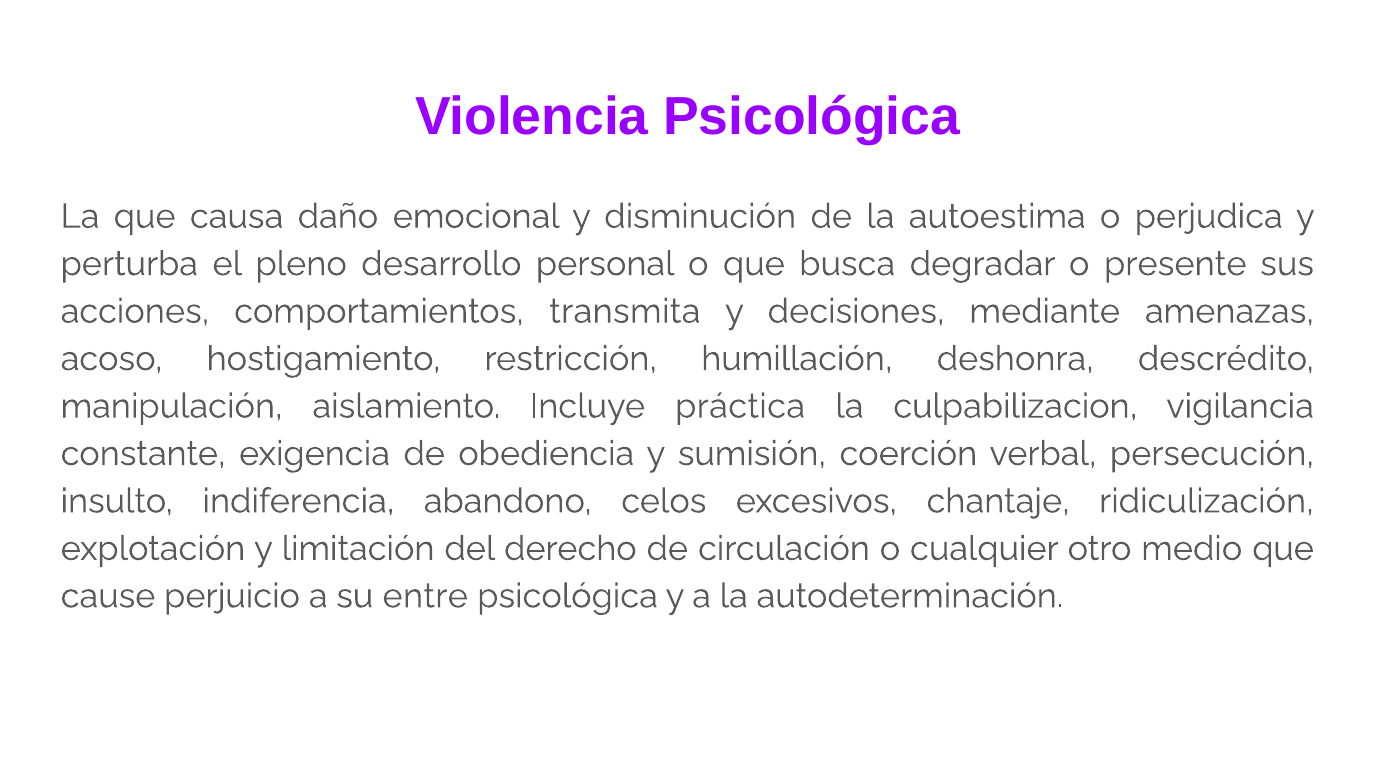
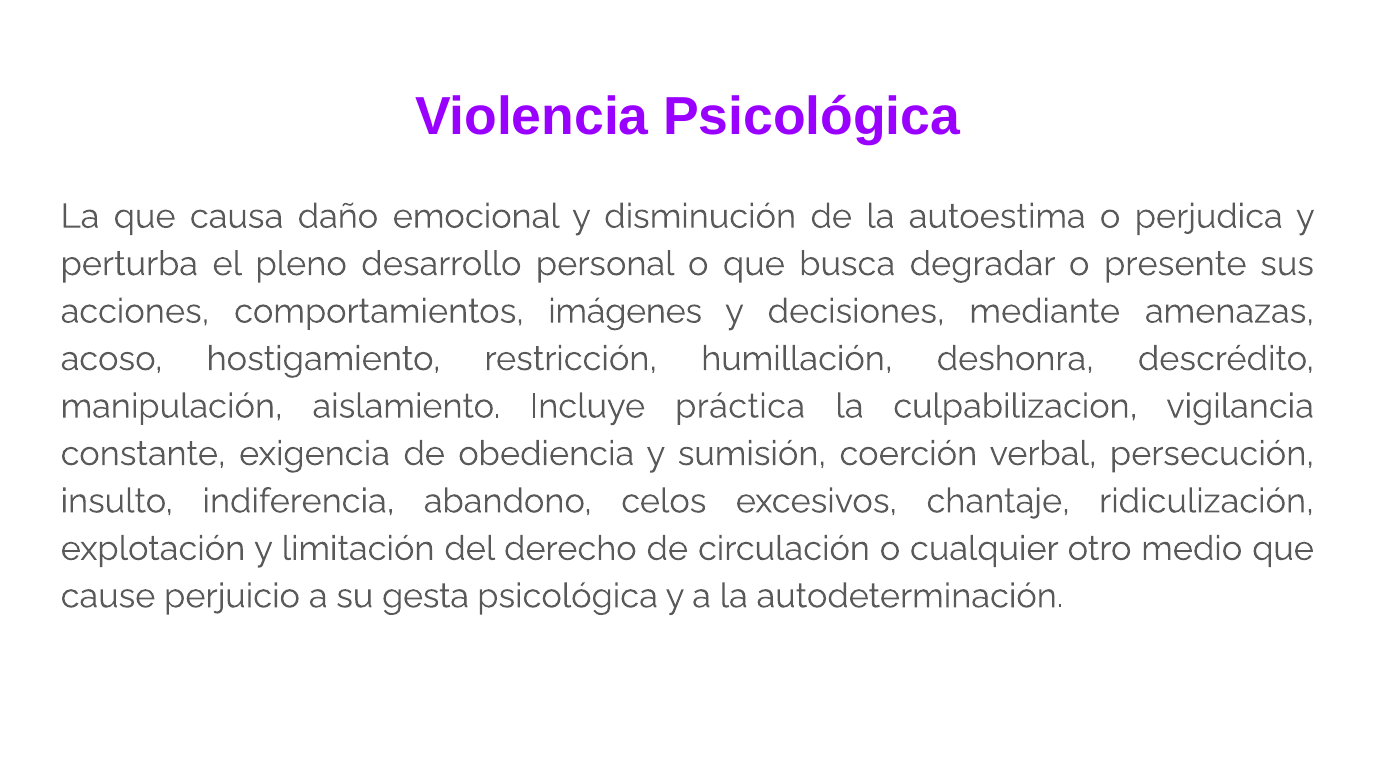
transmita: transmita -> imágenes
entre: entre -> gesta
